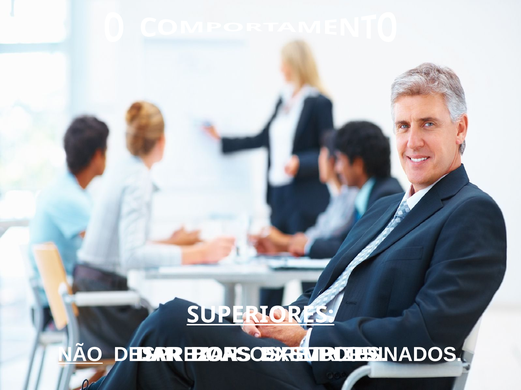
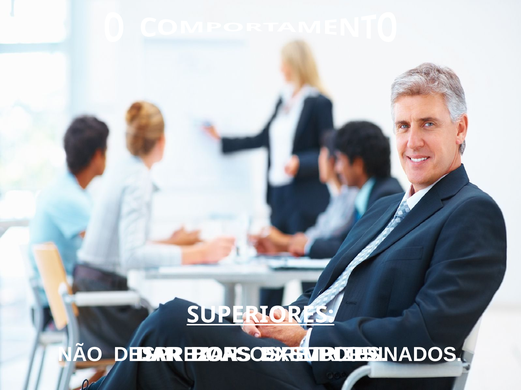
NÃO underline: present -> none
